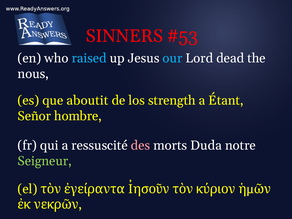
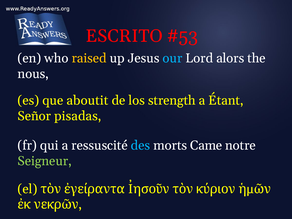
SINNERS: SINNERS -> ESCRITO
raised colour: light blue -> yellow
dead: dead -> alors
hombre: hombre -> pisadas
des colour: pink -> light blue
Duda: Duda -> Came
